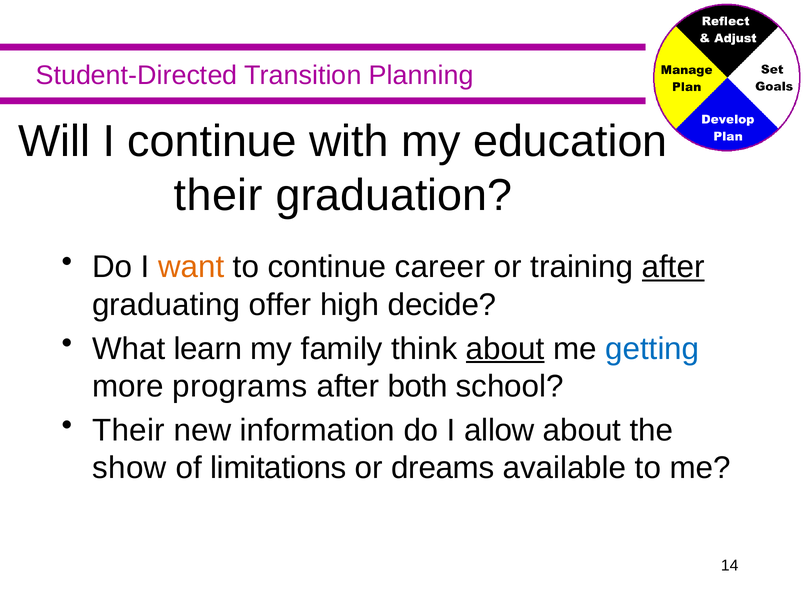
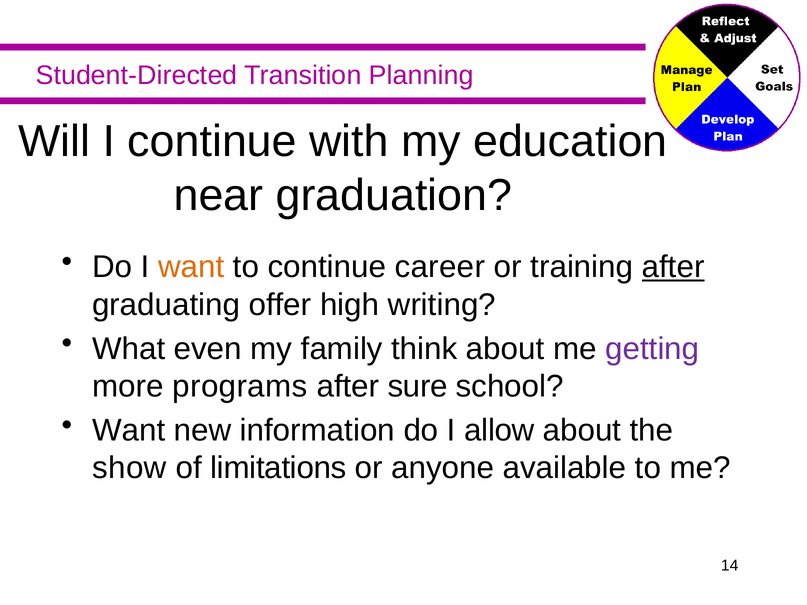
their at (218, 195): their -> near
decide: decide -> writing
learn: learn -> even
about at (505, 349) underline: present -> none
getting colour: blue -> purple
both: both -> sure
Their at (129, 430): Their -> Want
dreams: dreams -> anyone
